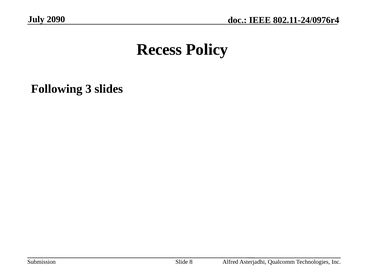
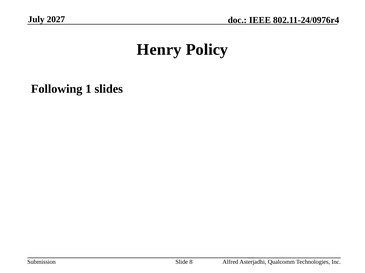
2090: 2090 -> 2027
Recess: Recess -> Henry
3: 3 -> 1
